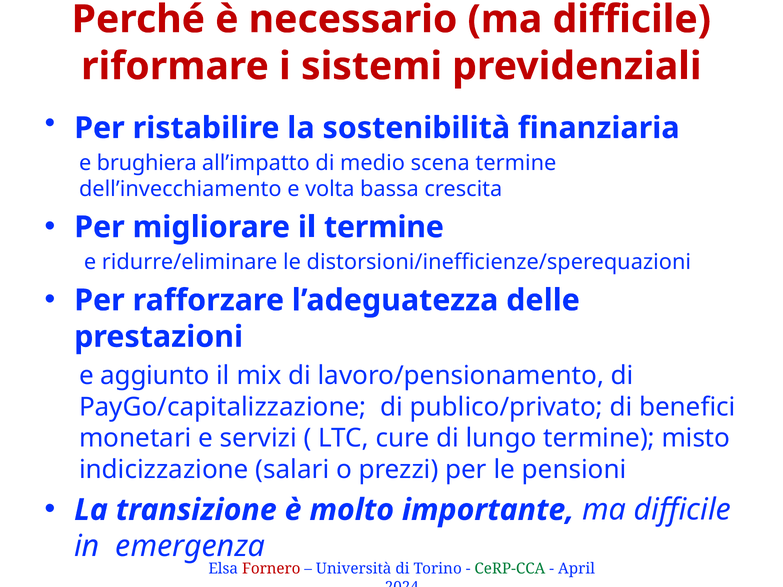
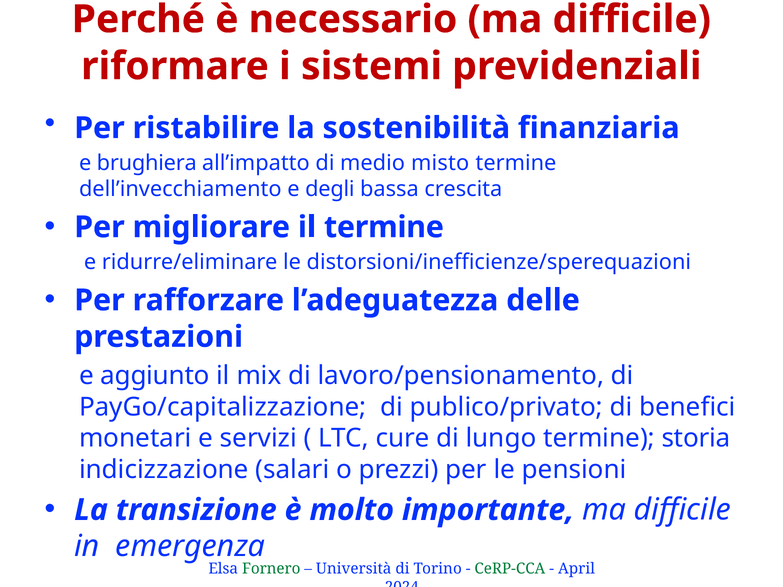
scena: scena -> misto
volta: volta -> degli
misto: misto -> storia
Fornero colour: red -> green
